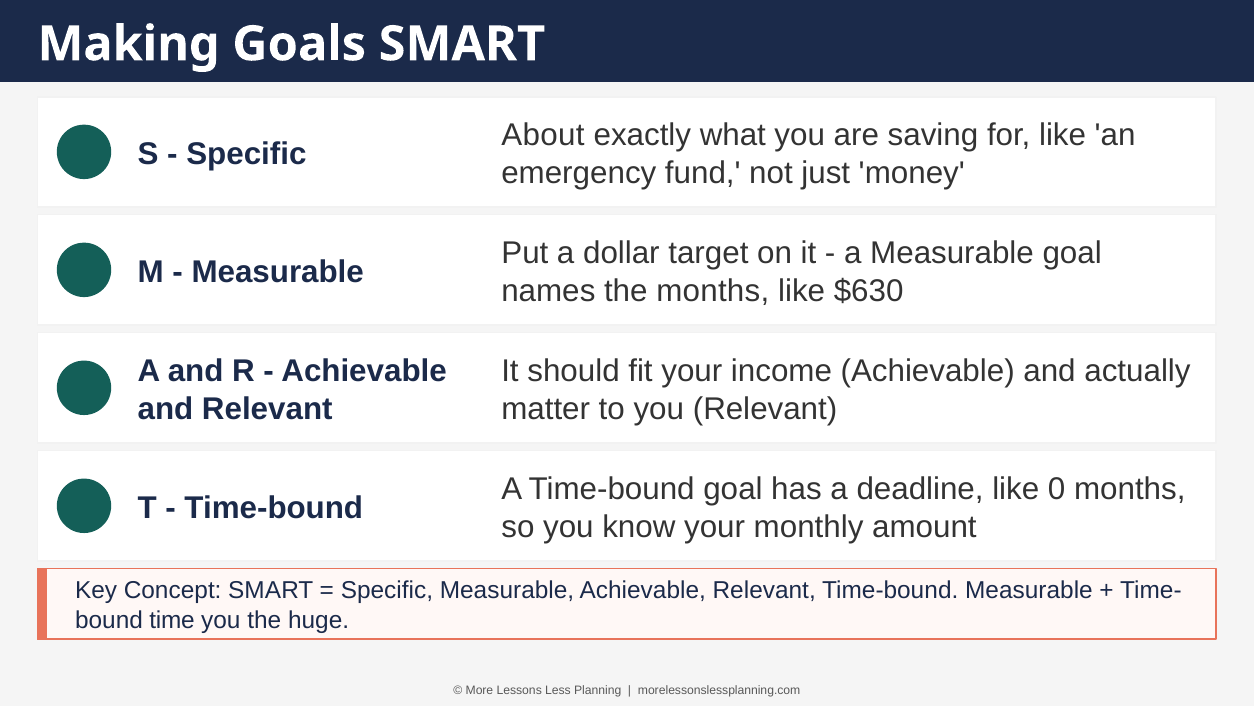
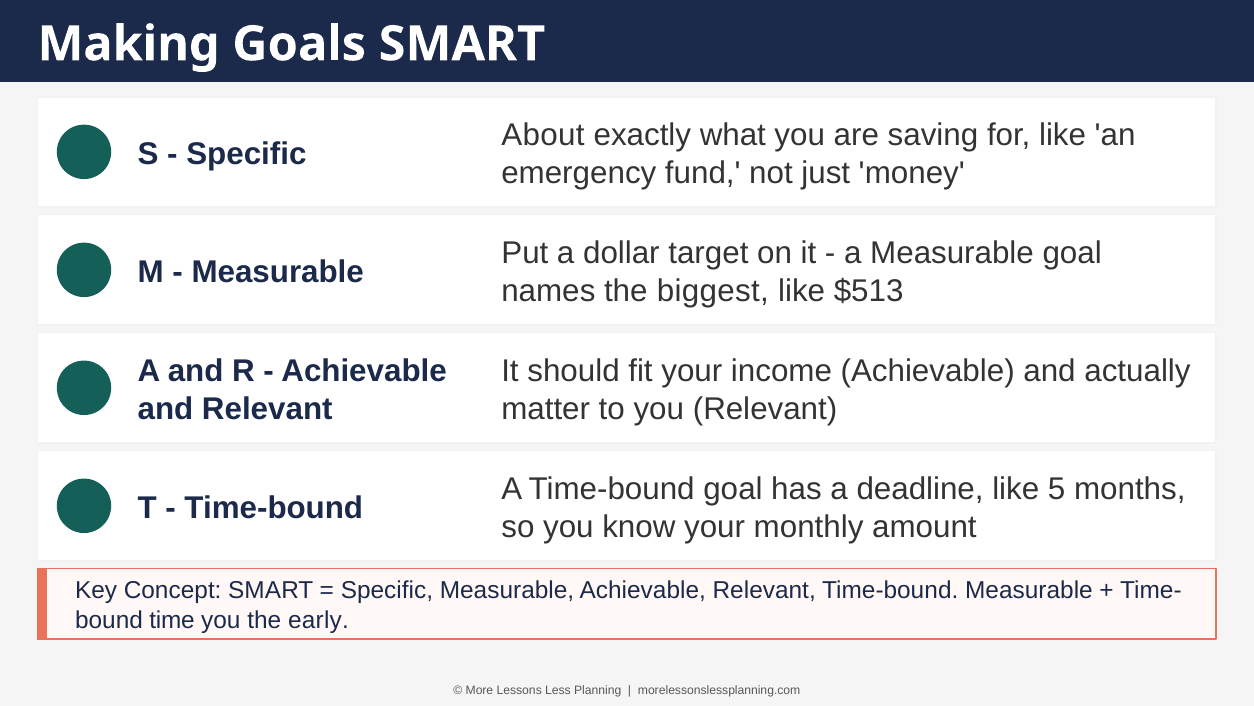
the months: months -> biggest
$630: $630 -> $513
0: 0 -> 5
huge: huge -> early
